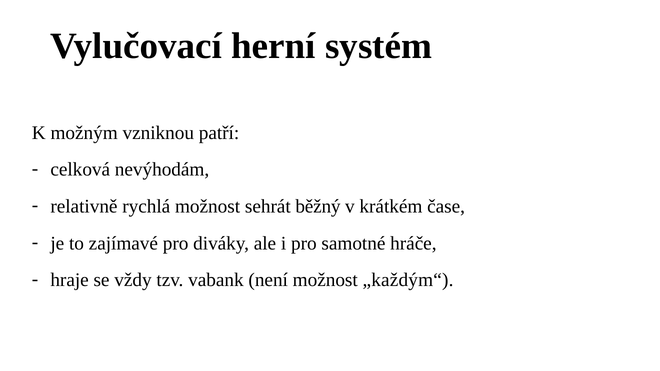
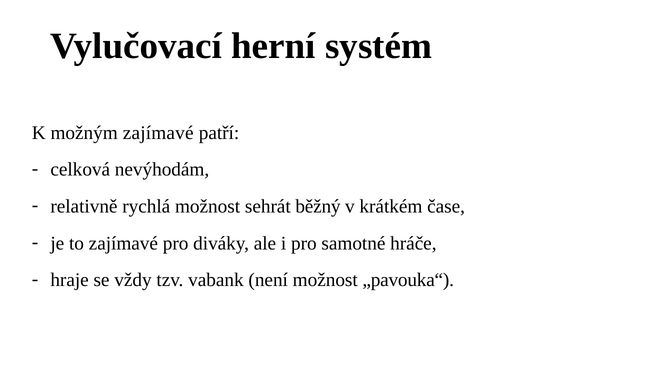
možným vzniknou: vzniknou -> zajímavé
„každým“: „každým“ -> „pavouka“
